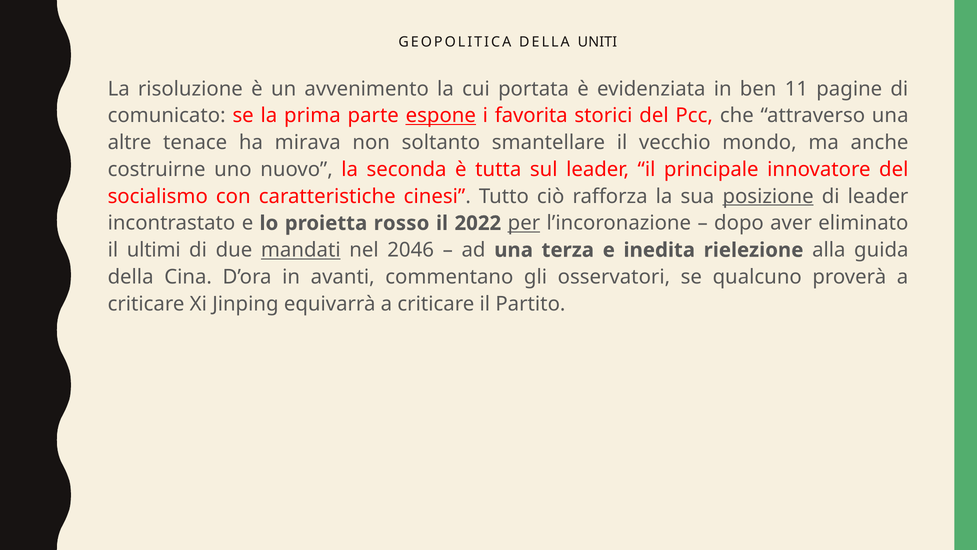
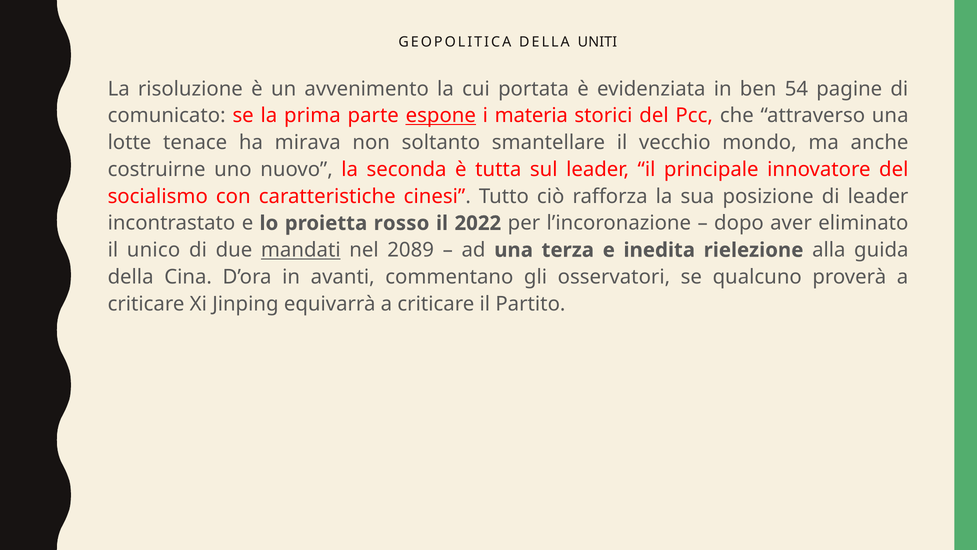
11: 11 -> 54
favorita: favorita -> materia
altre: altre -> lotte
posizione underline: present -> none
per underline: present -> none
ultimi: ultimi -> unico
2046: 2046 -> 2089
